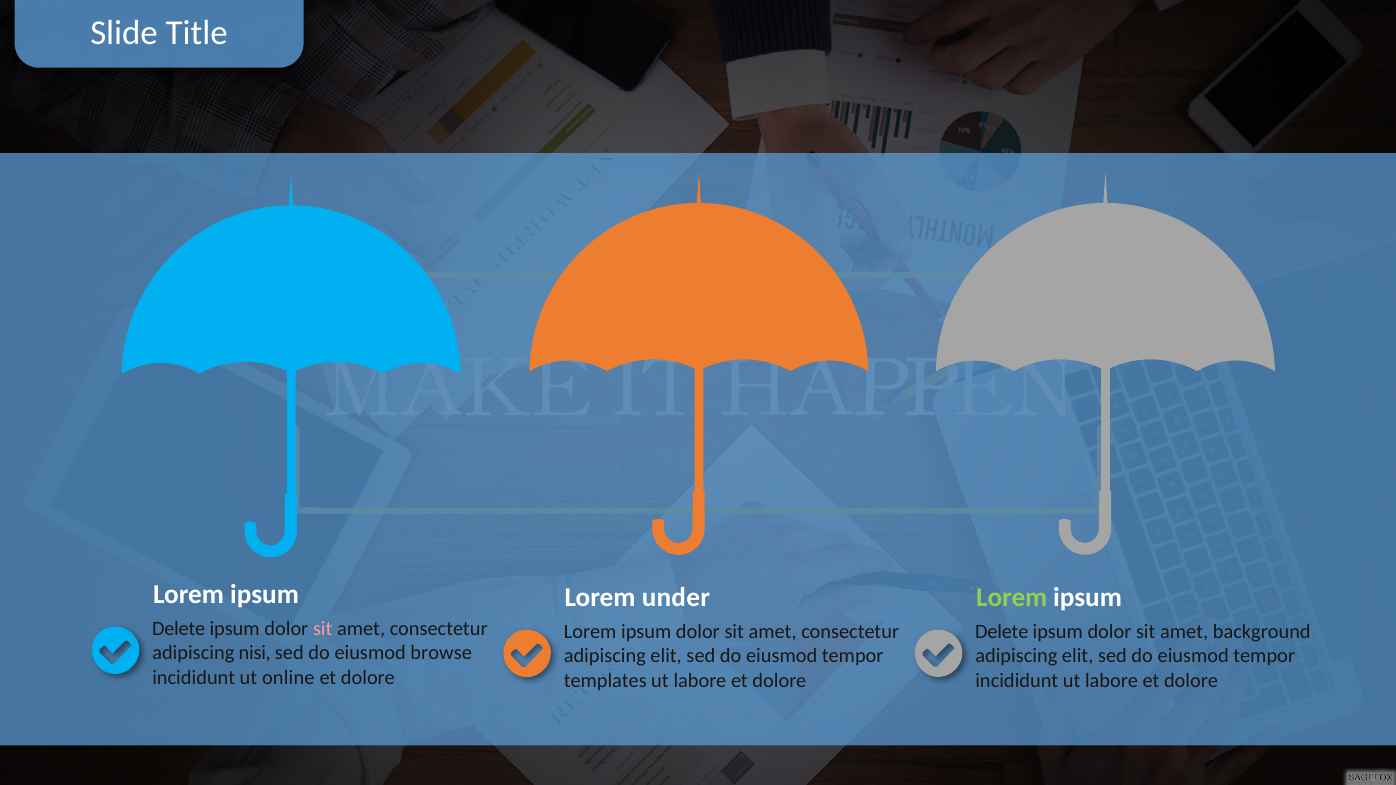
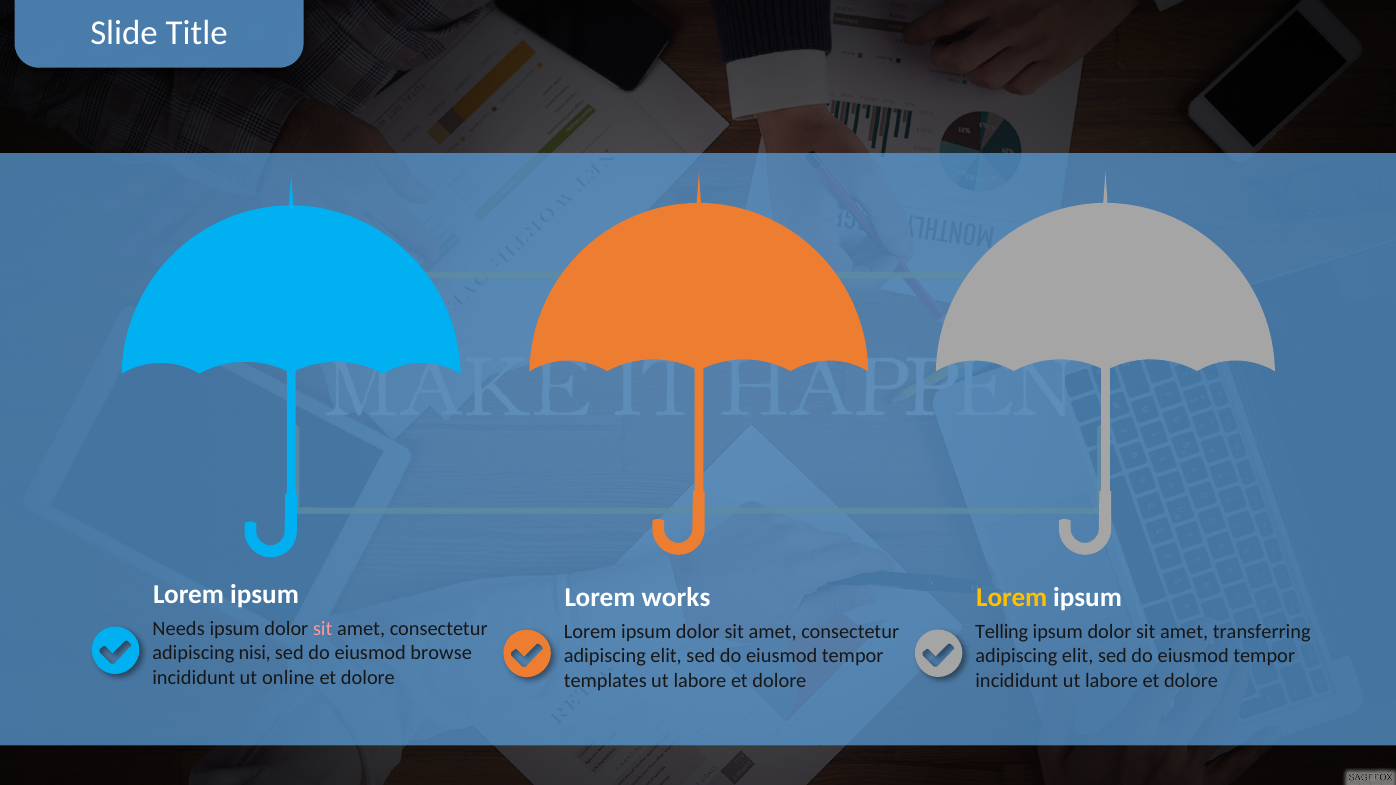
Lorem at (1012, 598) colour: light green -> yellow
under: under -> works
Delete at (179, 629): Delete -> Needs
Delete at (1002, 632): Delete -> Telling
background: background -> transferring
